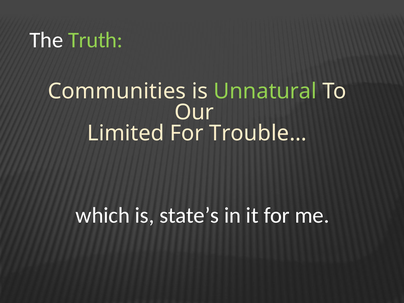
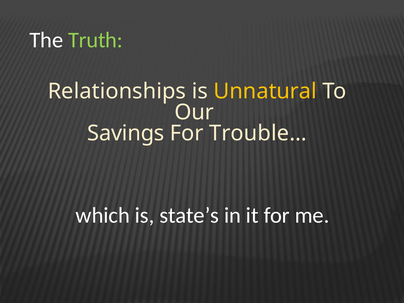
Communities: Communities -> Relationships
Unnatural colour: light green -> yellow
Limited: Limited -> Savings
